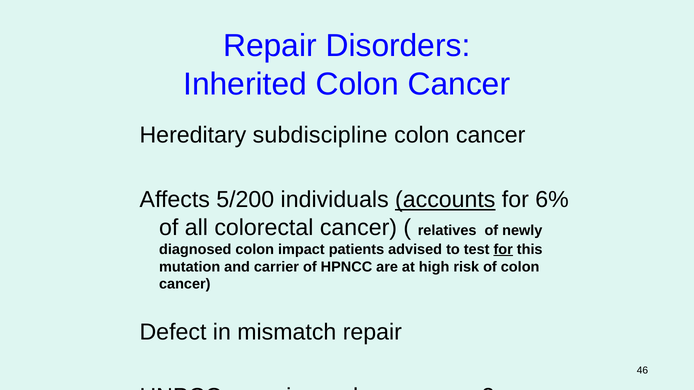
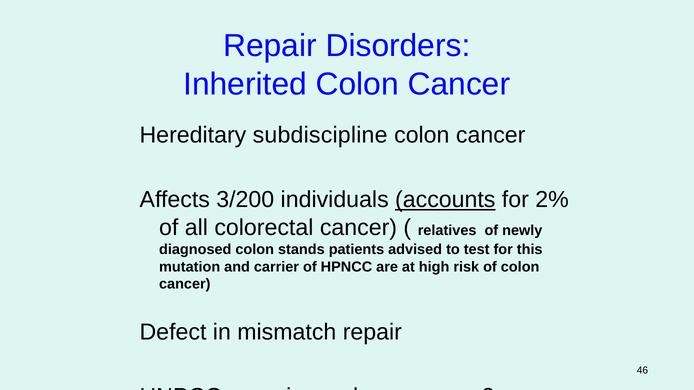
5/200: 5/200 -> 3/200
6%: 6% -> 2%
impact: impact -> stands
for at (503, 250) underline: present -> none
